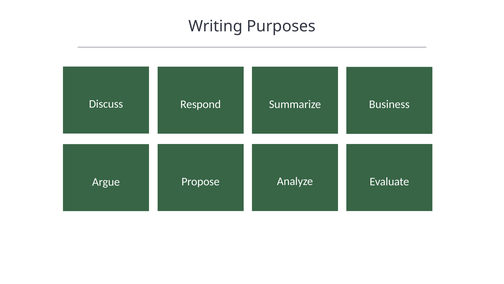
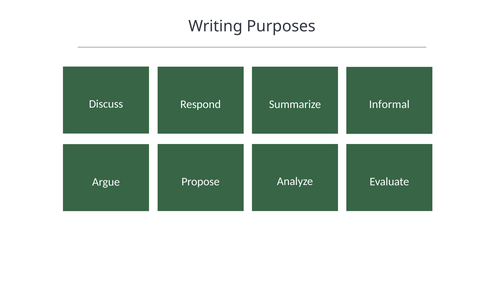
Business: Business -> Informal
